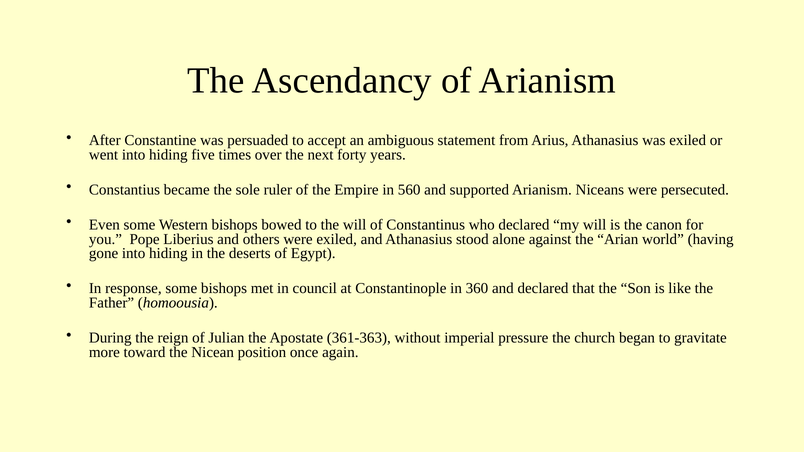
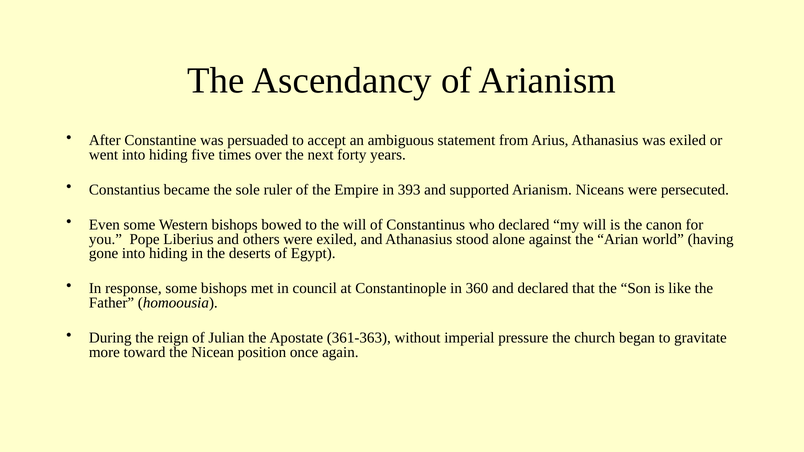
560: 560 -> 393
